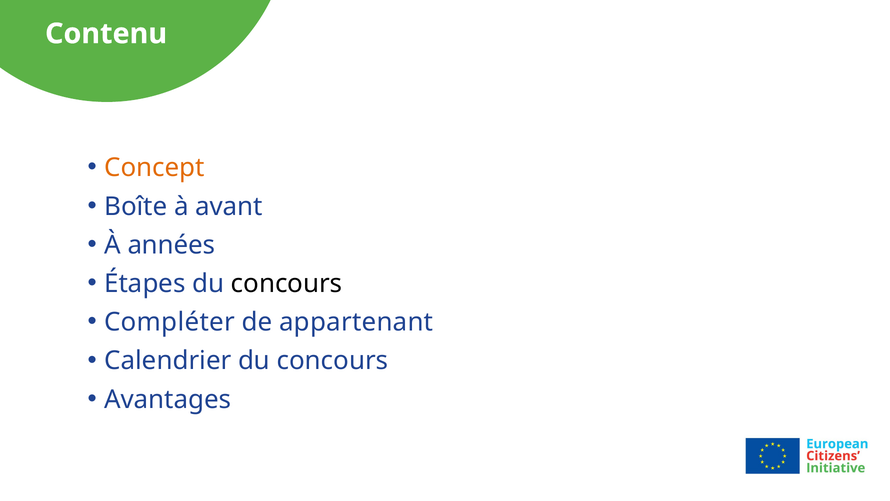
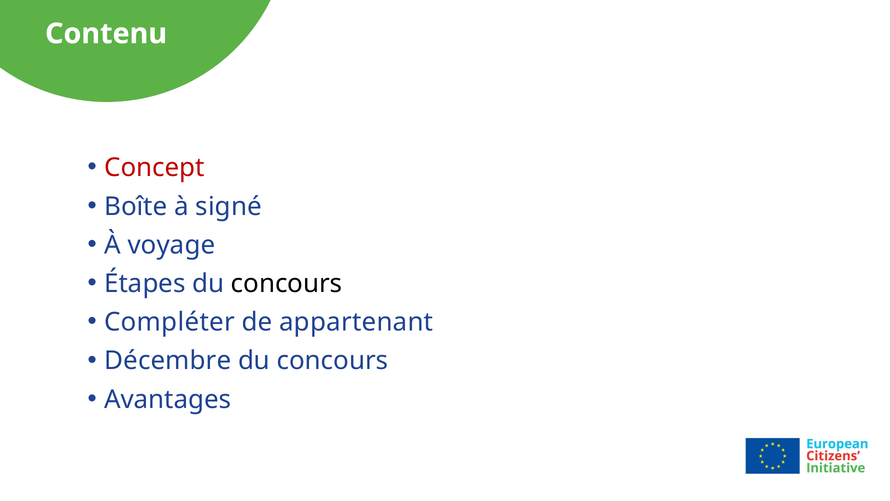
Concept colour: orange -> red
avant: avant -> signé
années: années -> voyage
Calendrier: Calendrier -> Décembre
